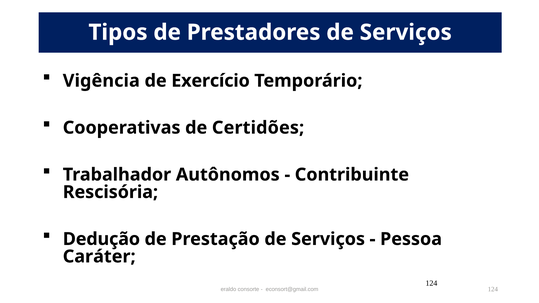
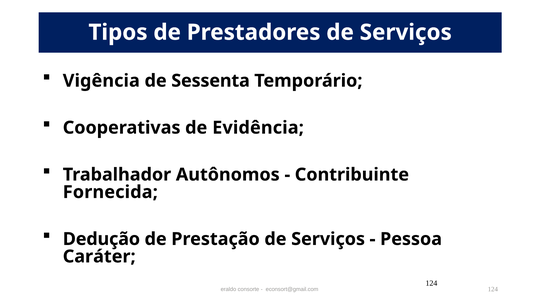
Exercício: Exercício -> Sessenta
Certidões: Certidões -> Evidência
Rescisória: Rescisória -> Fornecida
